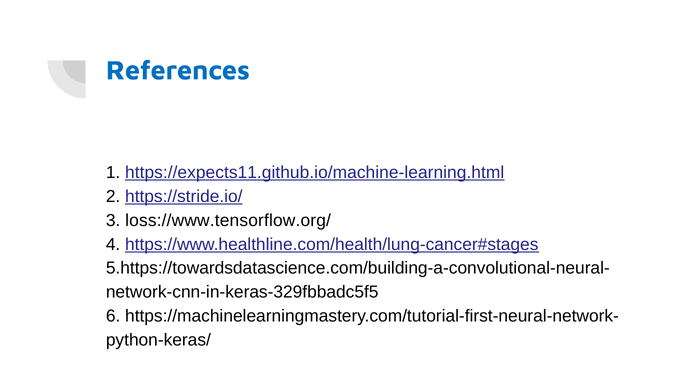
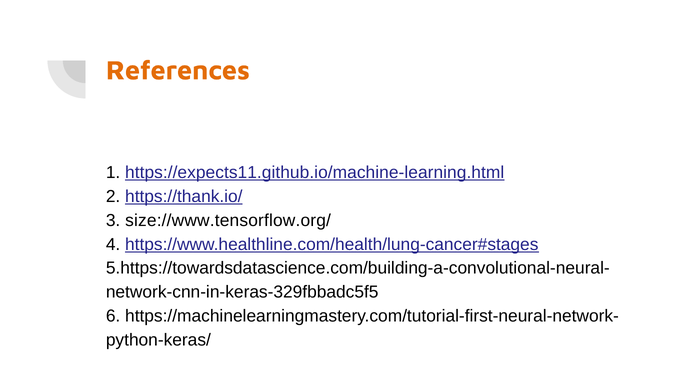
References colour: blue -> orange
https://stride.io/: https://stride.io/ -> https://thank.io/
loss://www.tensorflow.org/: loss://www.tensorflow.org/ -> size://www.tensorflow.org/
